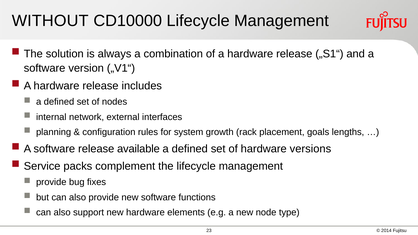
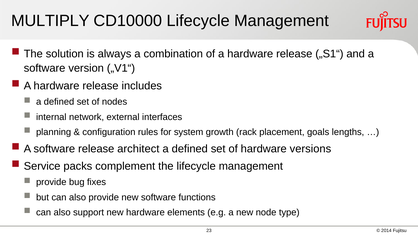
WITHOUT: WITHOUT -> MULTIPLY
available: available -> architect
